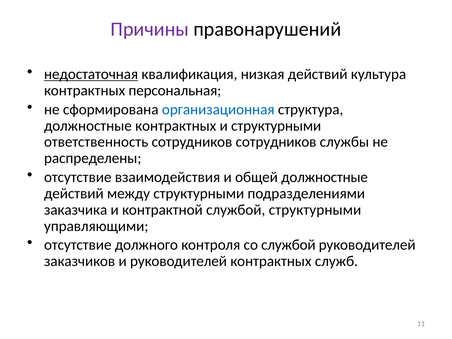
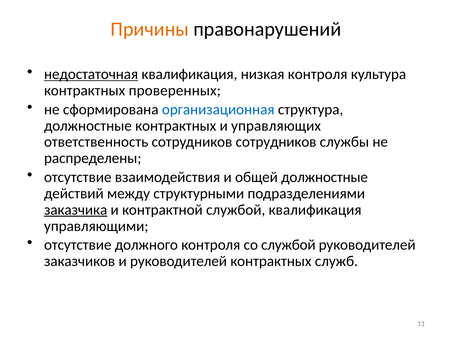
Причины colour: purple -> orange
низкая действий: действий -> контроля
персональная: персональная -> проверенных
и структурными: структурными -> управляющих
заказчика underline: none -> present
службой структурными: структурными -> квалификация
